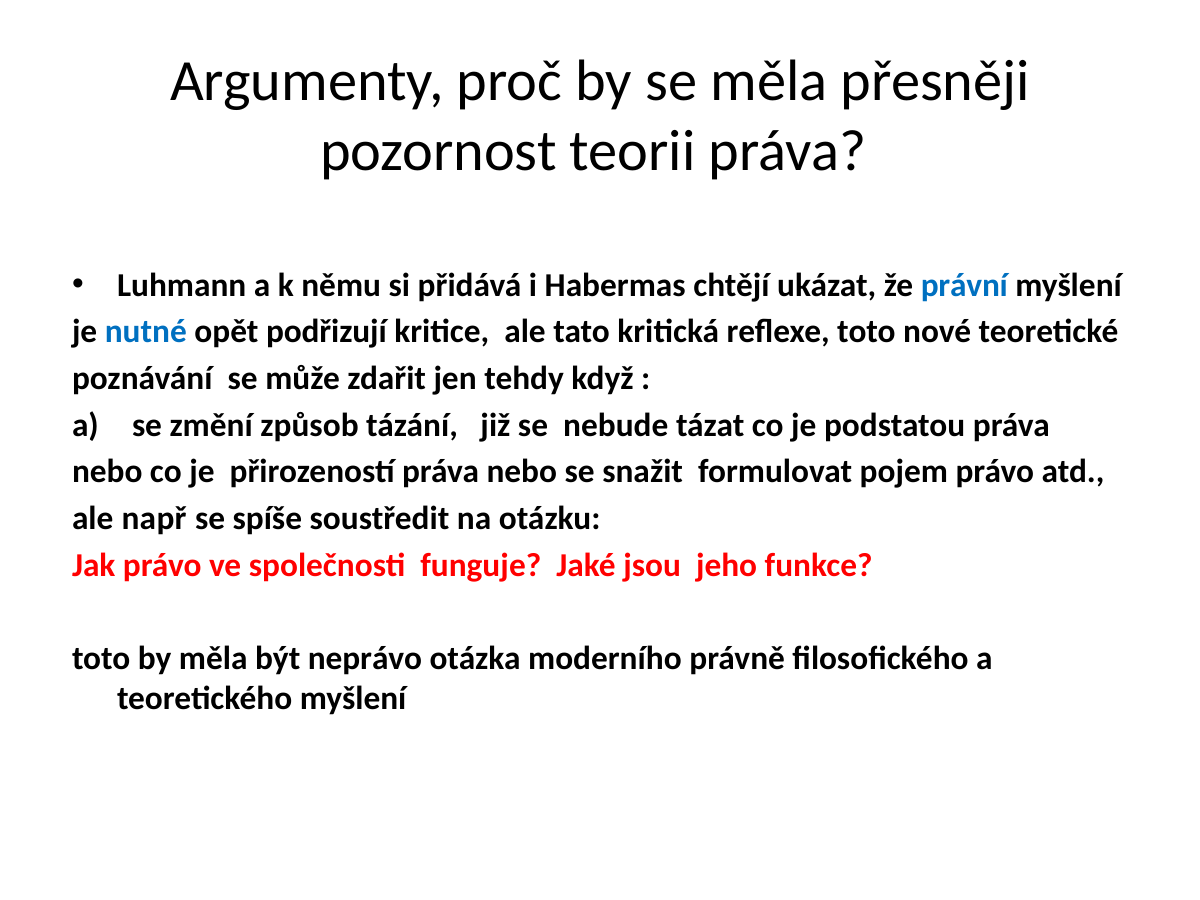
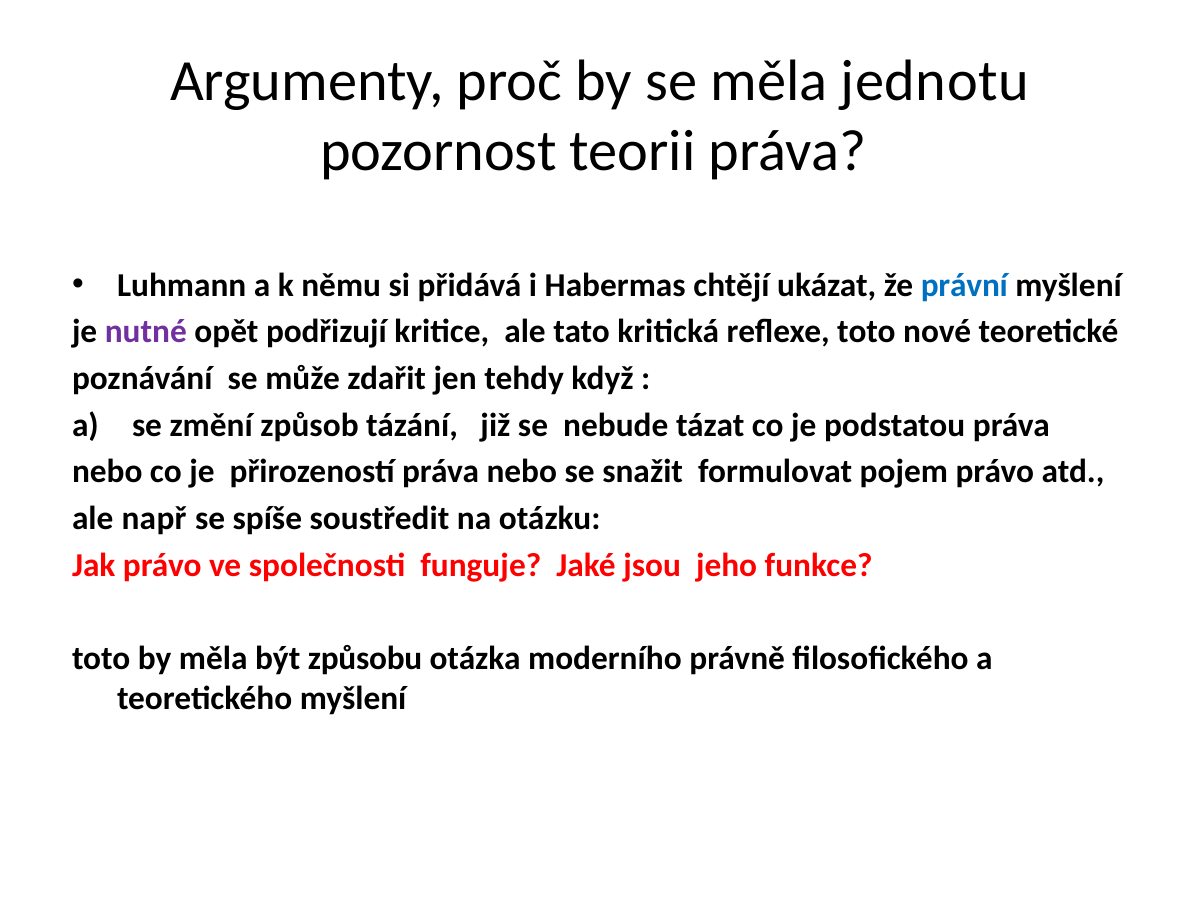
přesněji: přesněji -> jednotu
nutné colour: blue -> purple
neprávo: neprávo -> způsobu
